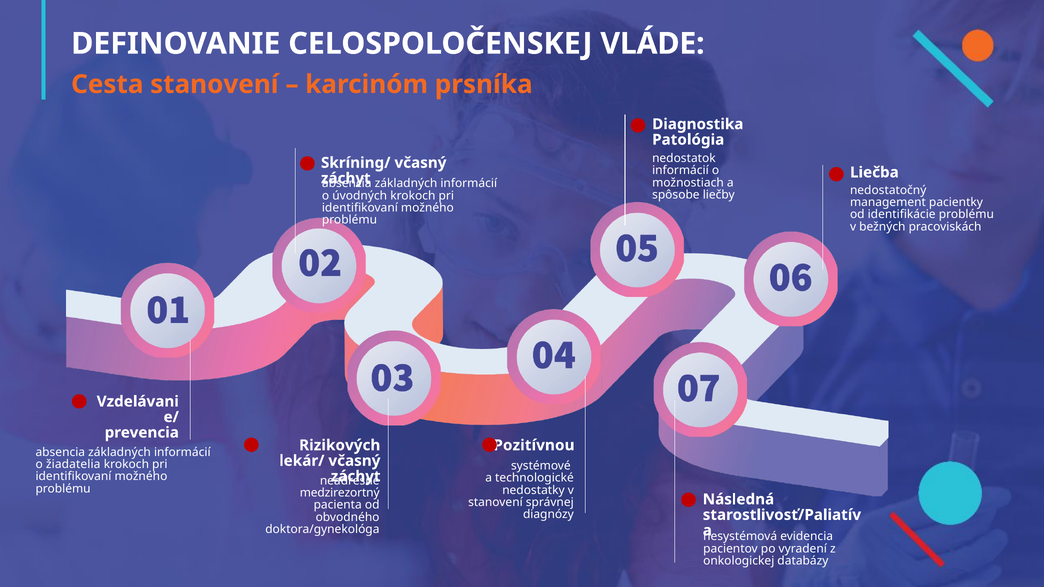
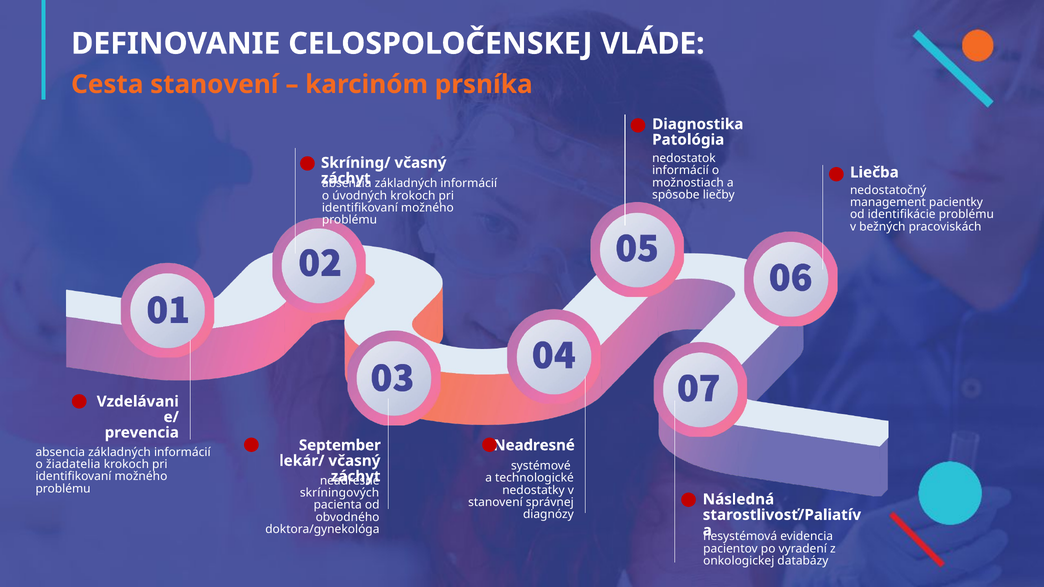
Rizikových: Rizikových -> September
Pozitívnou at (534, 445): Pozitívnou -> Neadresné
medzirezortný: medzirezortný -> skríningových
